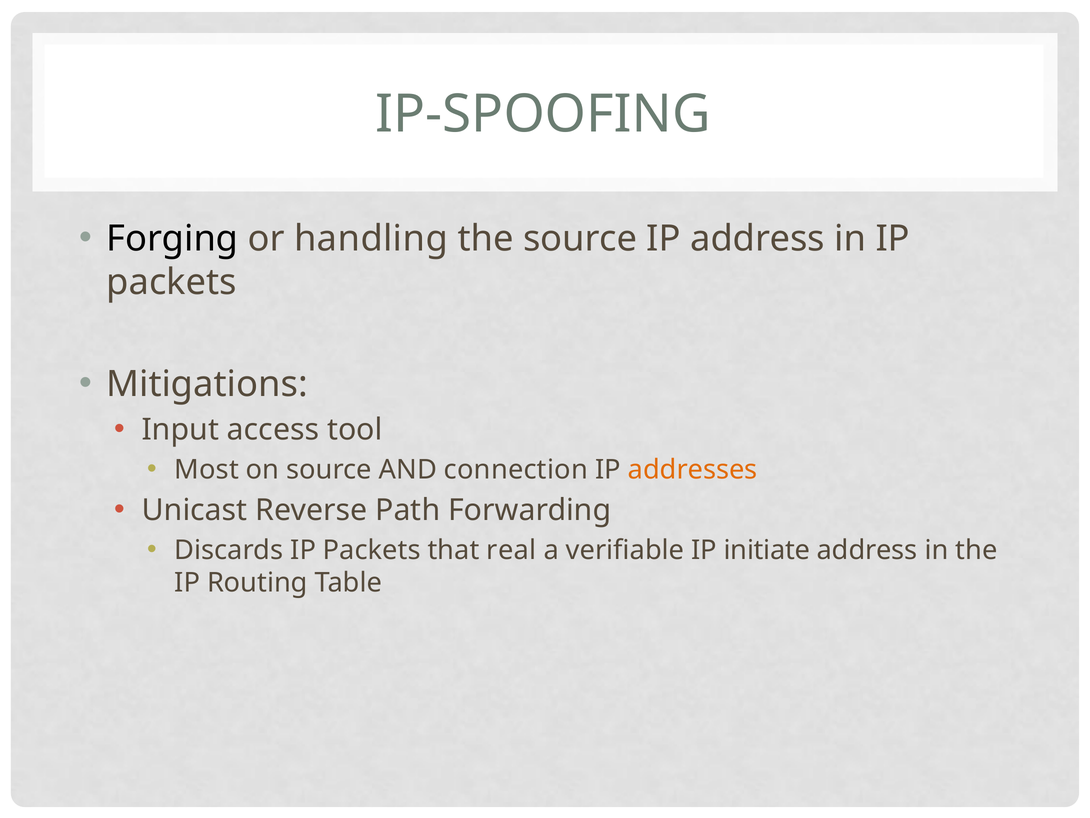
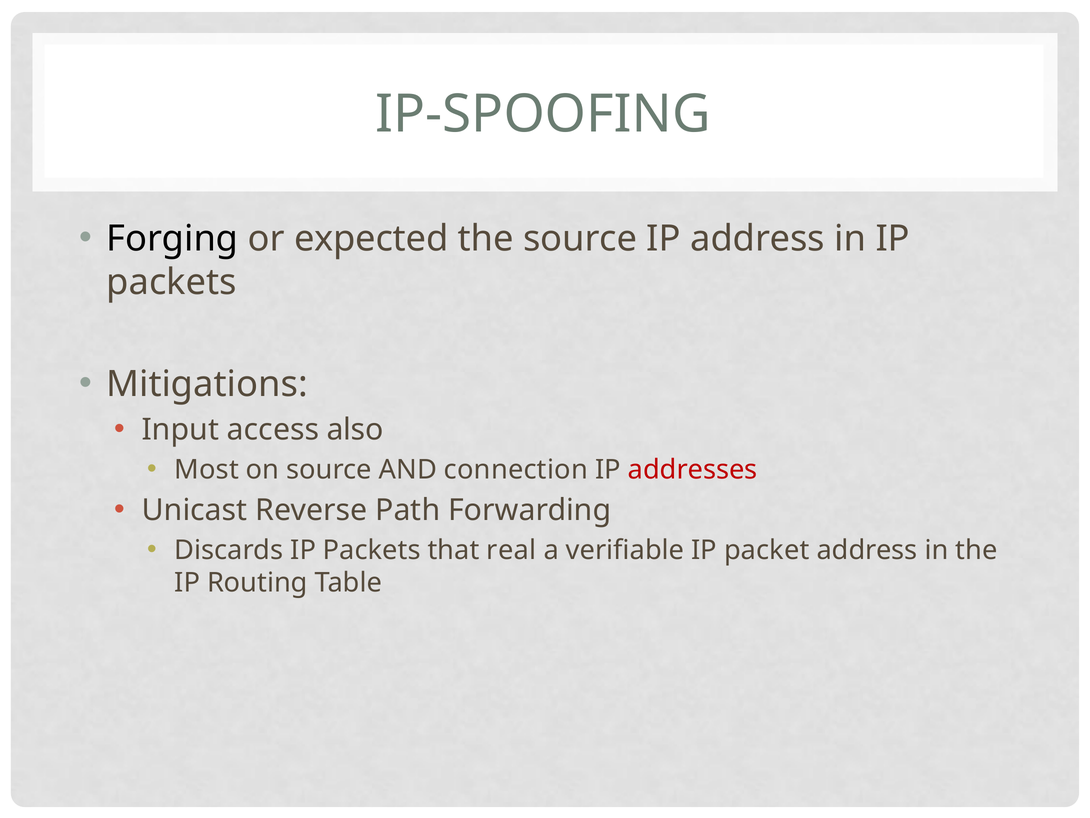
handling: handling -> expected
tool: tool -> also
addresses colour: orange -> red
initiate: initiate -> packet
